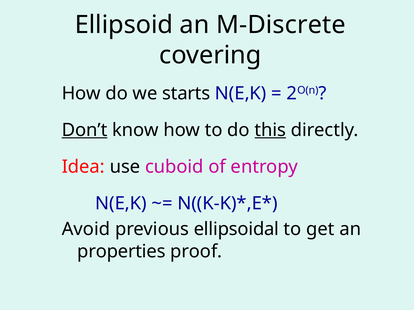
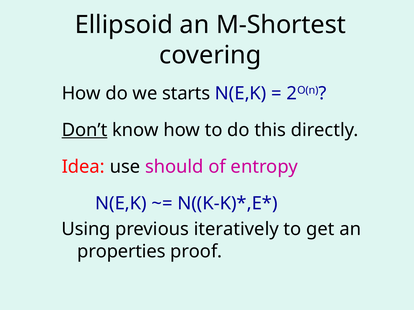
M-Discrete: M-Discrete -> M-Shortest
this underline: present -> none
cuboid: cuboid -> should
Avoid: Avoid -> Using
ellipsoidal: ellipsoidal -> iteratively
